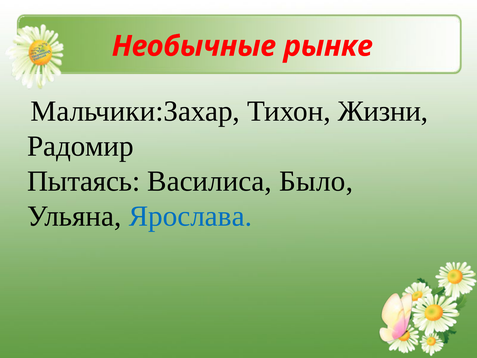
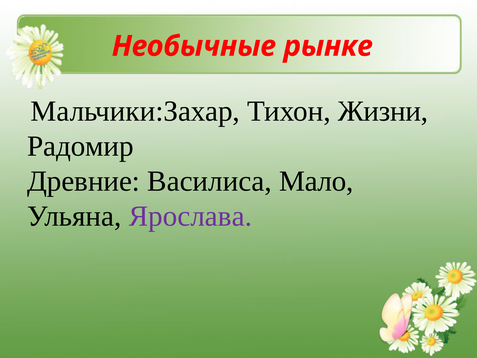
Пытаясь: Пытаясь -> Древние
Было: Было -> Мало
Ярослава colour: blue -> purple
